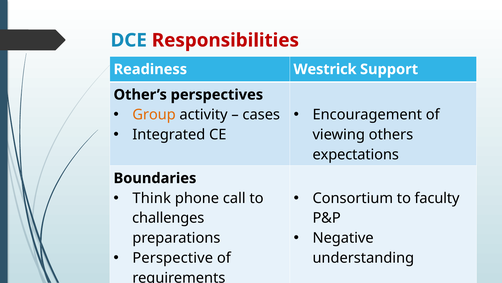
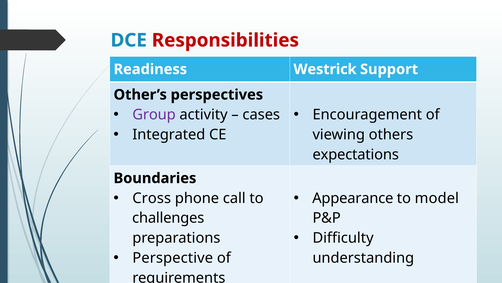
Group colour: orange -> purple
Think: Think -> Cross
Consortium: Consortium -> Appearance
faculty: faculty -> model
Negative: Negative -> Difficulty
